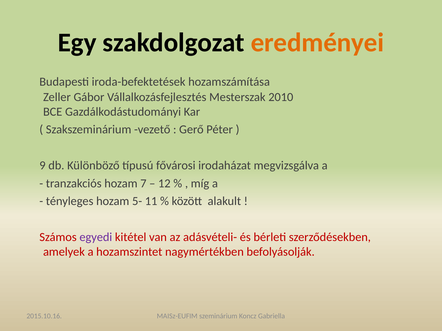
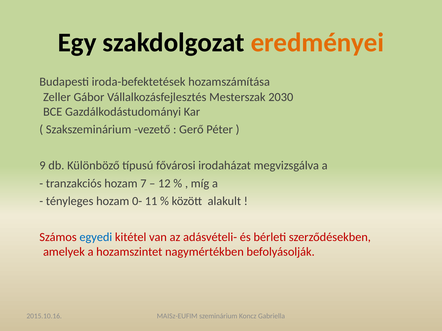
2010: 2010 -> 2030
5-: 5- -> 0-
egyedi colour: purple -> blue
